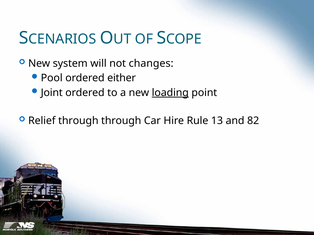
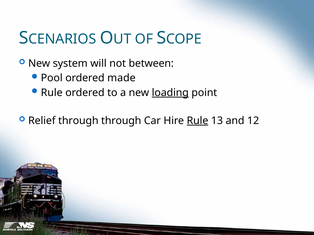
changes: changes -> between
either: either -> made
Joint at (52, 93): Joint -> Rule
Rule at (197, 121) underline: none -> present
82: 82 -> 12
